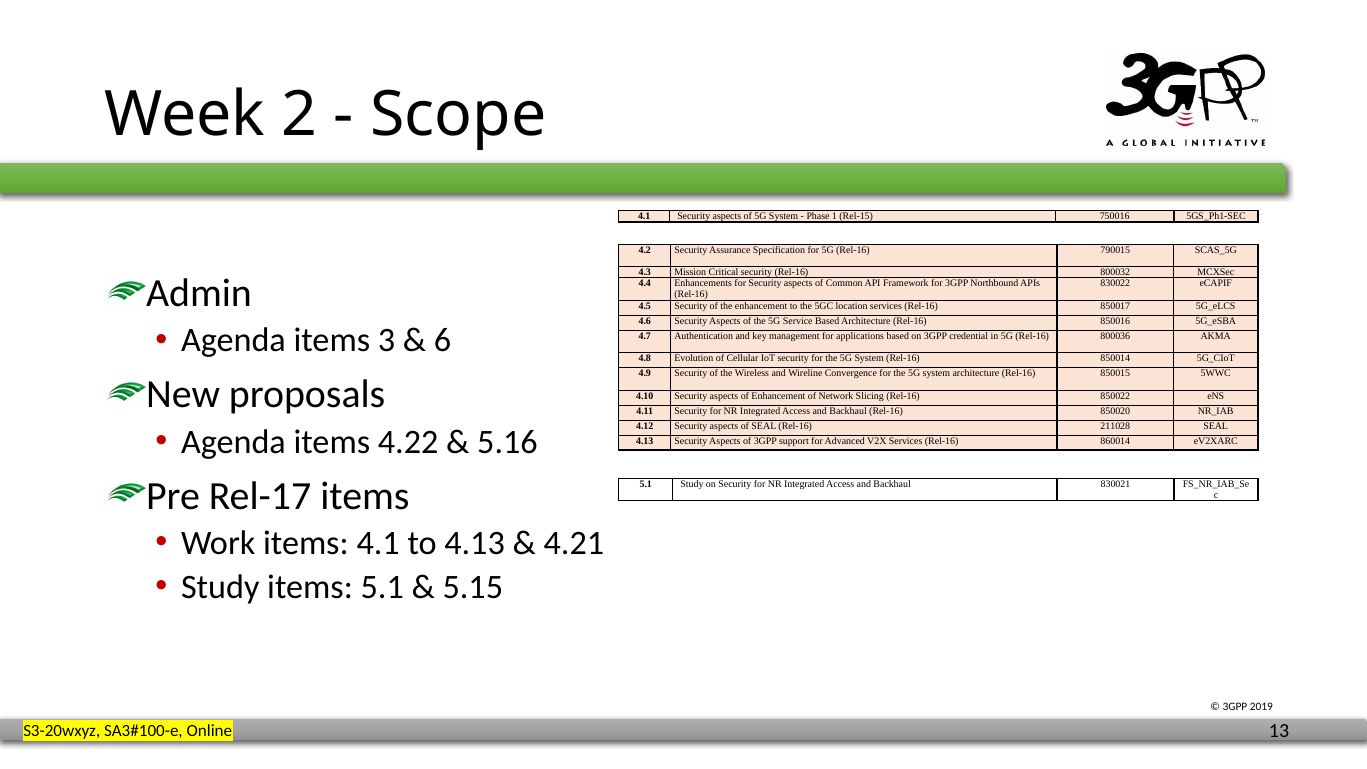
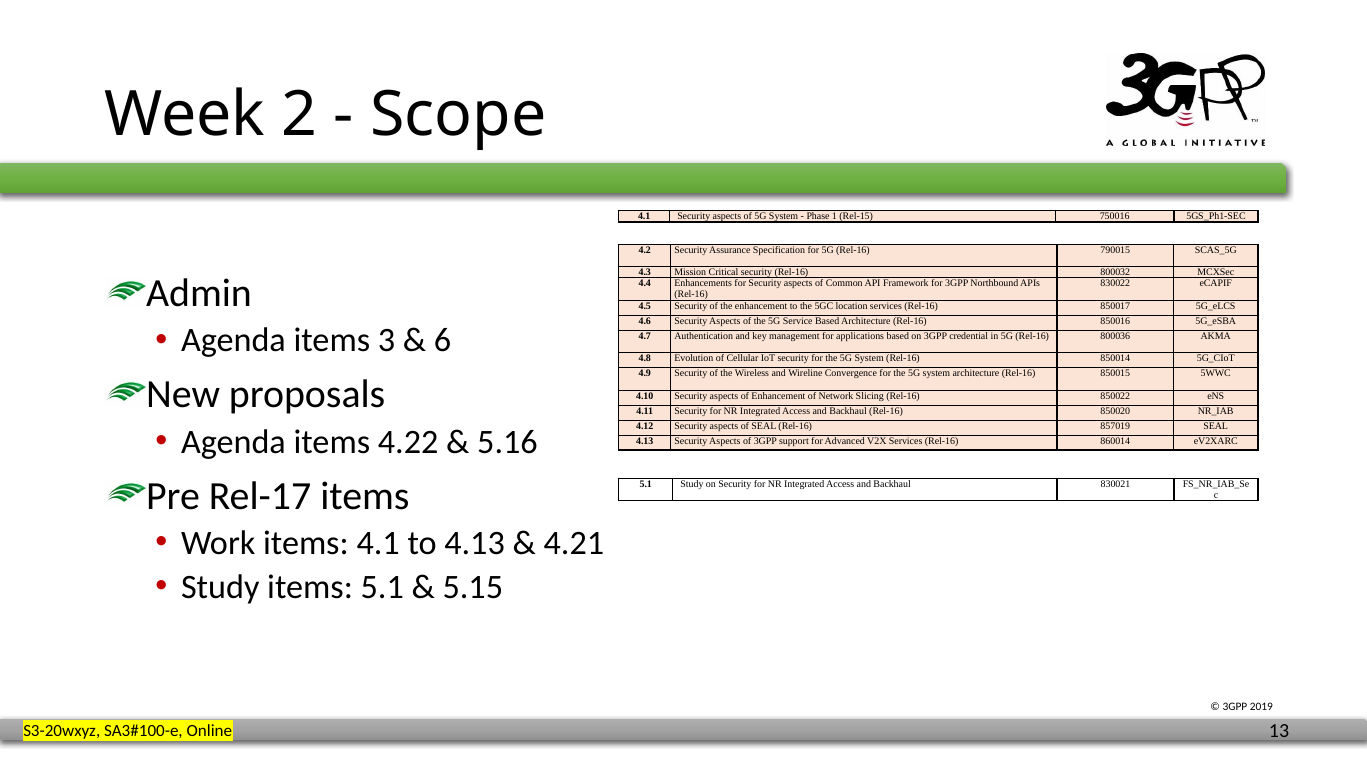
211028: 211028 -> 857019
